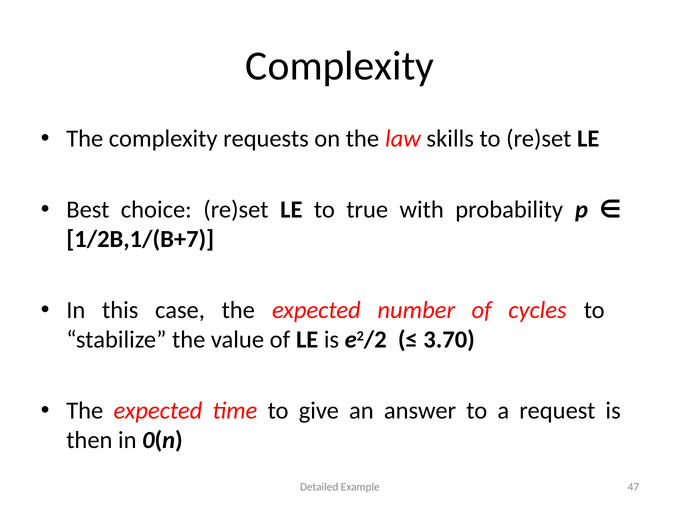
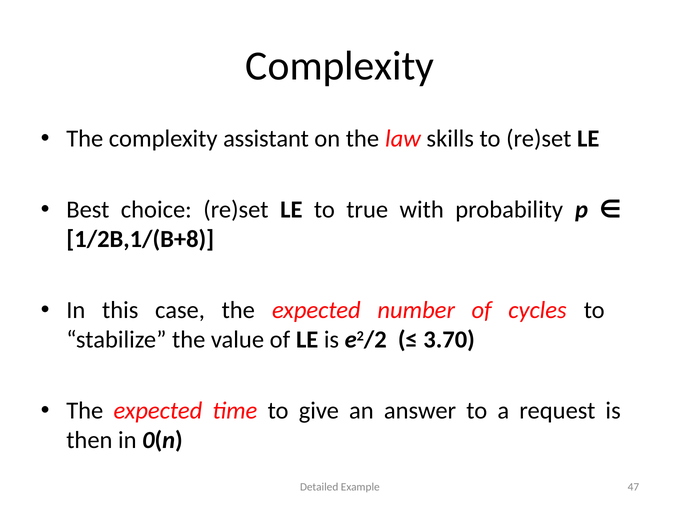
requests: requests -> assistant
1/2B,1/(B+7: 1/2B,1/(B+7 -> 1/2B,1/(B+8
